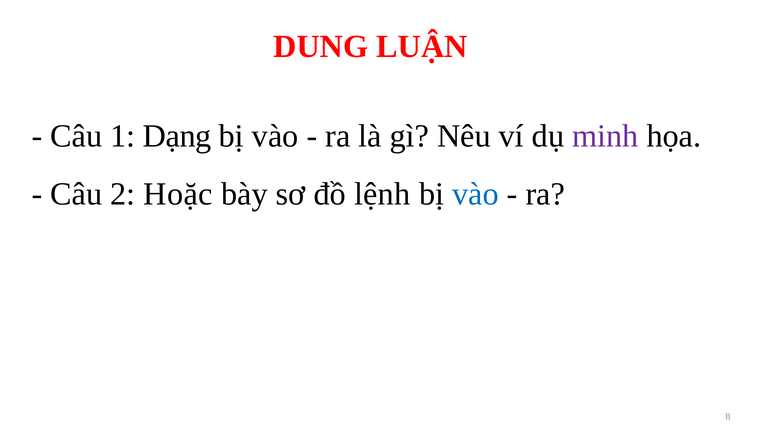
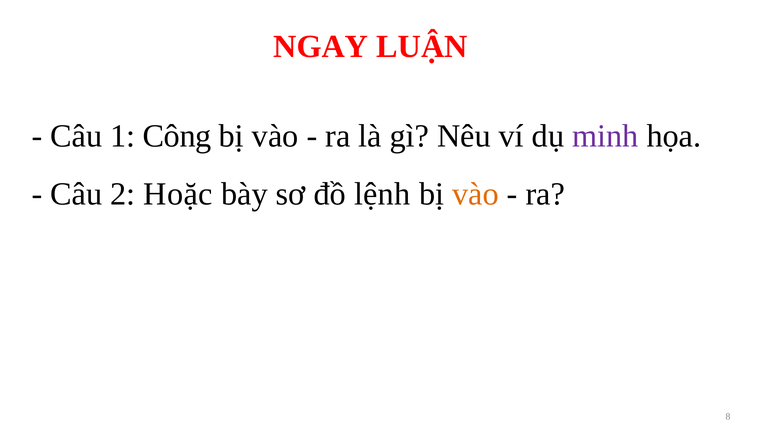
DUNG: DUNG -> NGAY
Dạng: Dạng -> Công
vào at (476, 194) colour: blue -> orange
